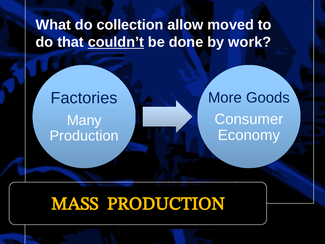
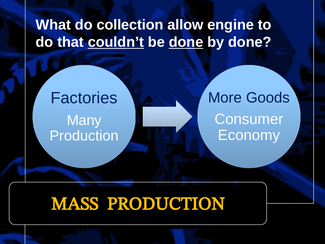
moved: moved -> engine
done at (186, 42) underline: none -> present
by work: work -> done
